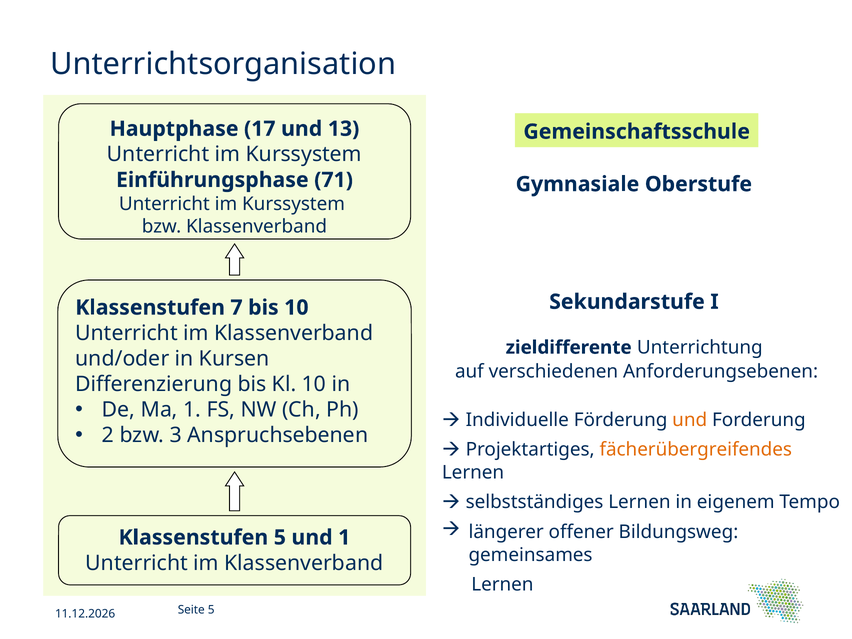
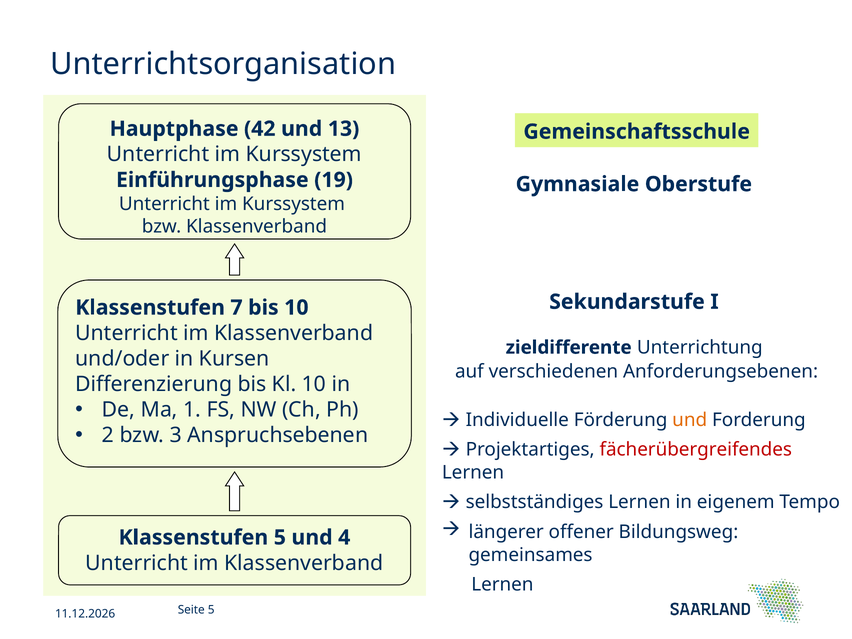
17: 17 -> 42
71: 71 -> 19
fächerübergreifendes colour: orange -> red
und 1: 1 -> 4
